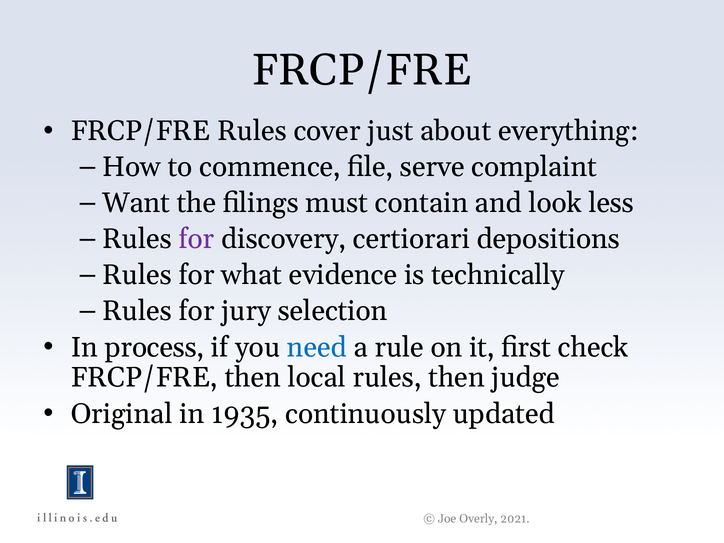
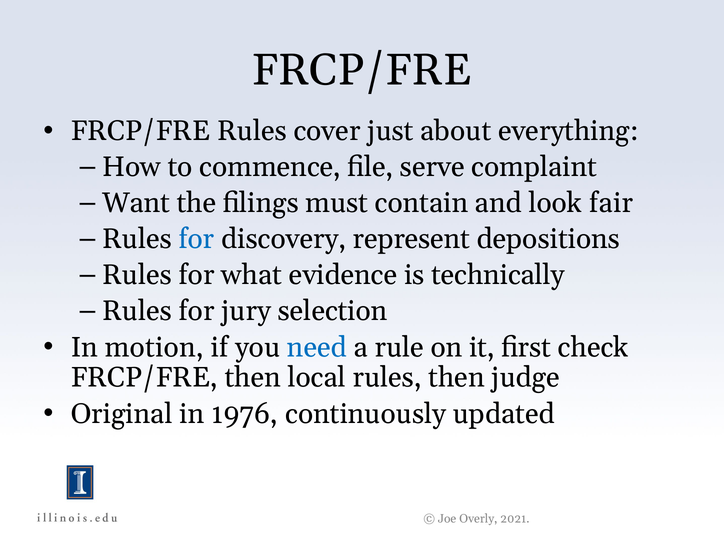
less: less -> fair
for at (197, 239) colour: purple -> blue
certiorari: certiorari -> represent
process: process -> motion
1935: 1935 -> 1976
